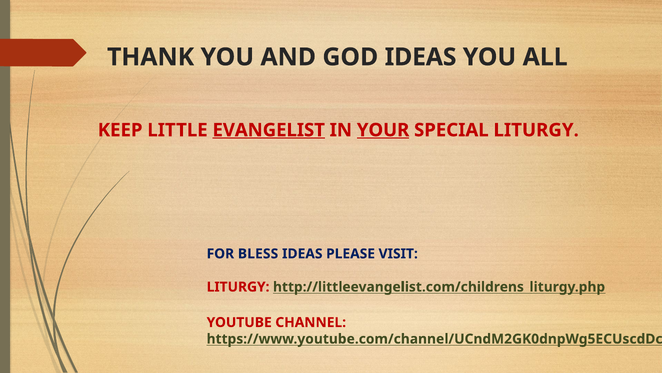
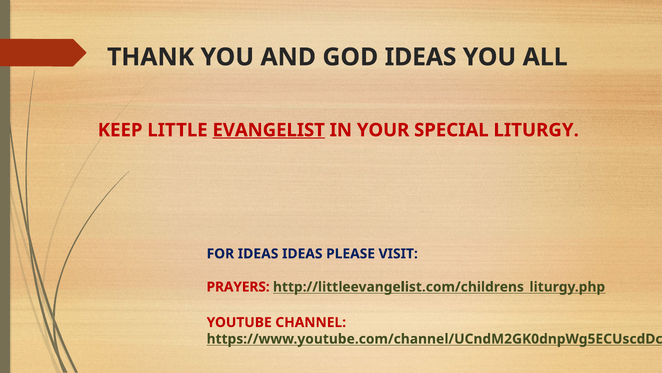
YOUR underline: present -> none
FOR BLESS: BLESS -> IDEAS
LITURGY at (238, 286): LITURGY -> PRAYERS
